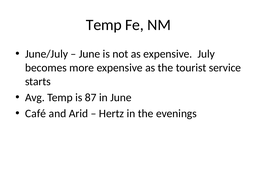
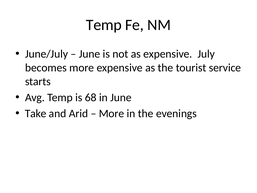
87: 87 -> 68
Café: Café -> Take
Hertz at (111, 113): Hertz -> More
